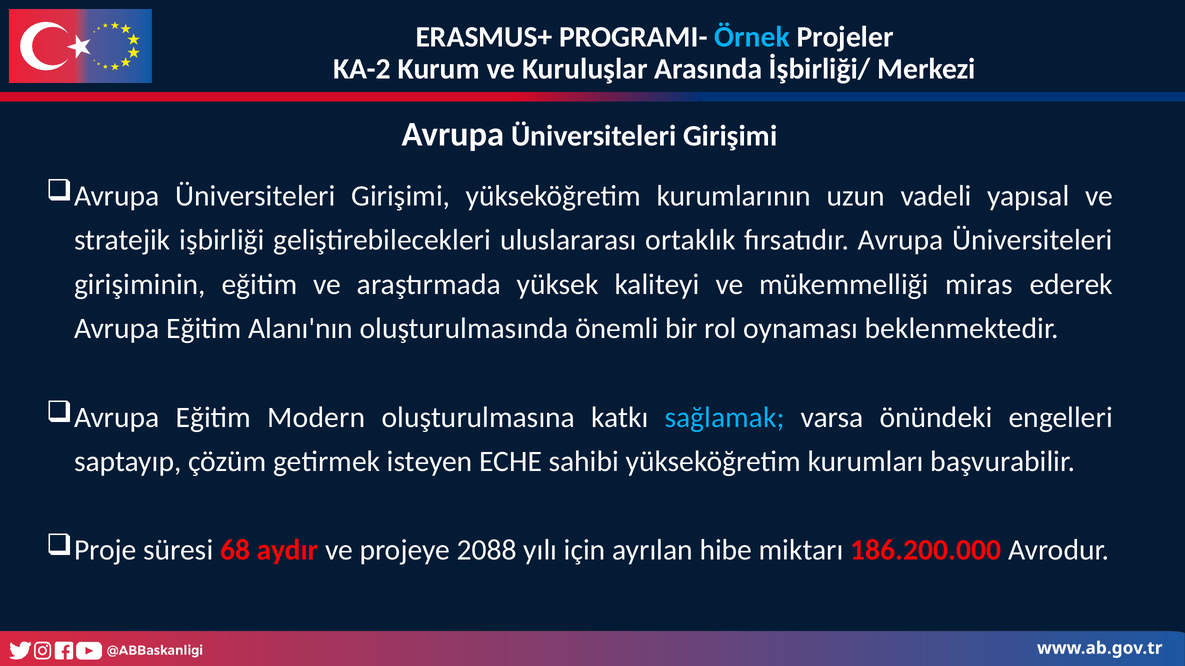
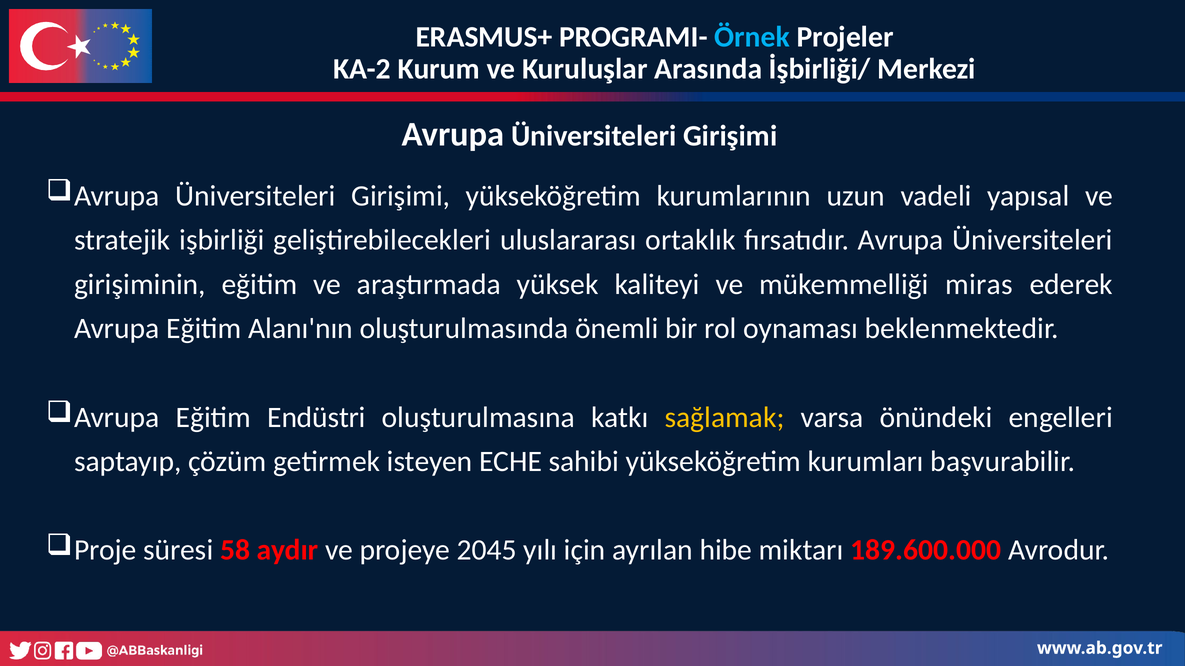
Modern: Modern -> Endüstri
sağlamak colour: light blue -> yellow
68: 68 -> 58
2088: 2088 -> 2045
186.200.000: 186.200.000 -> 189.600.000
